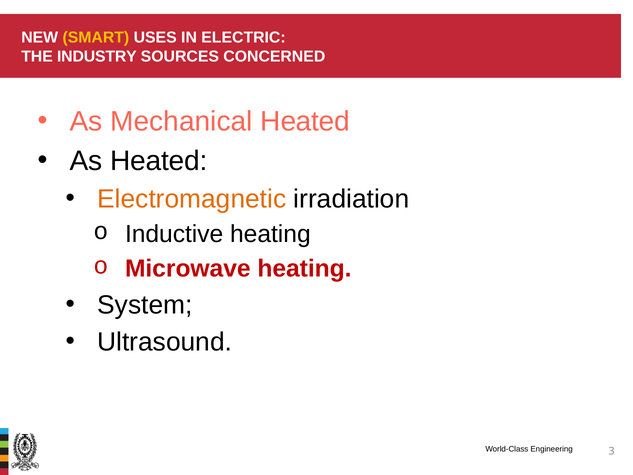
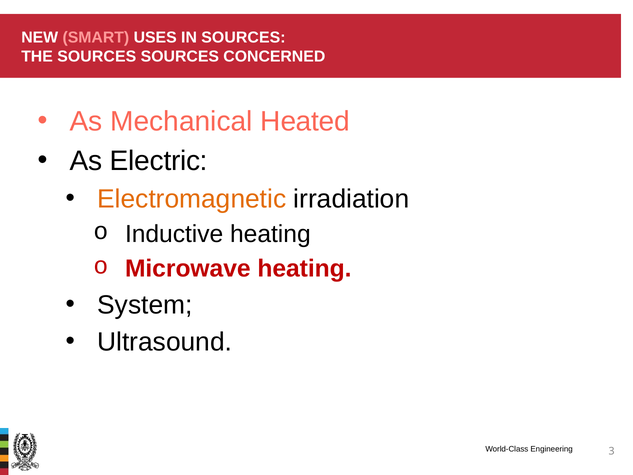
SMART colour: yellow -> pink
IN ELECTRIC: ELECTRIC -> SOURCES
THE INDUSTRY: INDUSTRY -> SOURCES
As Heated: Heated -> Electric
